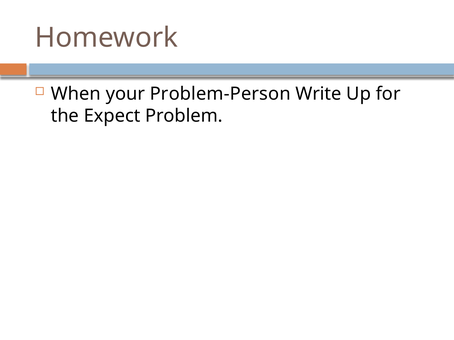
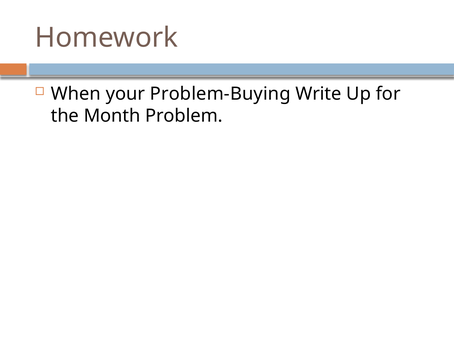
Problem-Person: Problem-Person -> Problem-Buying
Expect: Expect -> Month
